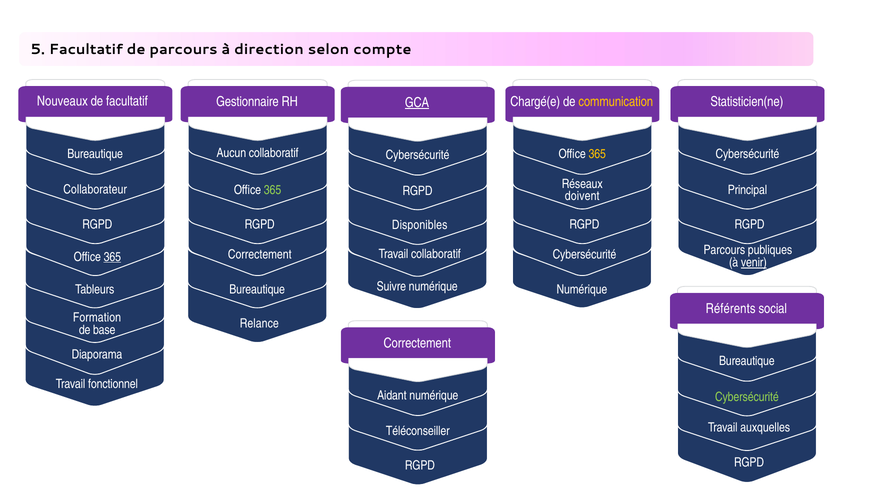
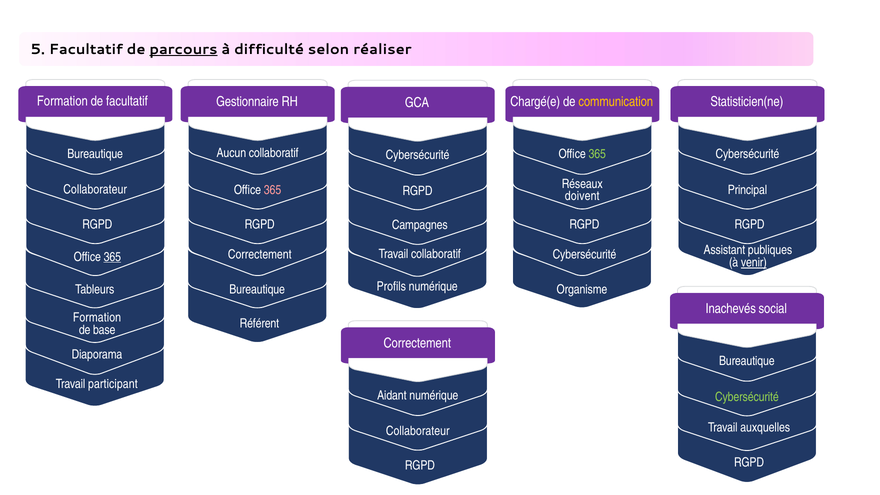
parcours at (183, 49) underline: none -> present
direction: direction -> difficulté
compte: compte -> réaliser
Nouveaux at (62, 101): Nouveaux -> Formation
GCA underline: present -> none
365 at (597, 154) colour: yellow -> light green
365 at (273, 190) colour: light green -> pink
Disponibles: Disponibles -> Campagnes
Parcours at (724, 250): Parcours -> Assistant
Suivre: Suivre -> Profils
Numérique at (582, 289): Numérique -> Organisme
Référents: Référents -> Inachevés
Relance: Relance -> Référent
fonctionnel: fonctionnel -> participant
Téléconseiller at (418, 431): Téléconseiller -> Collaborateur
